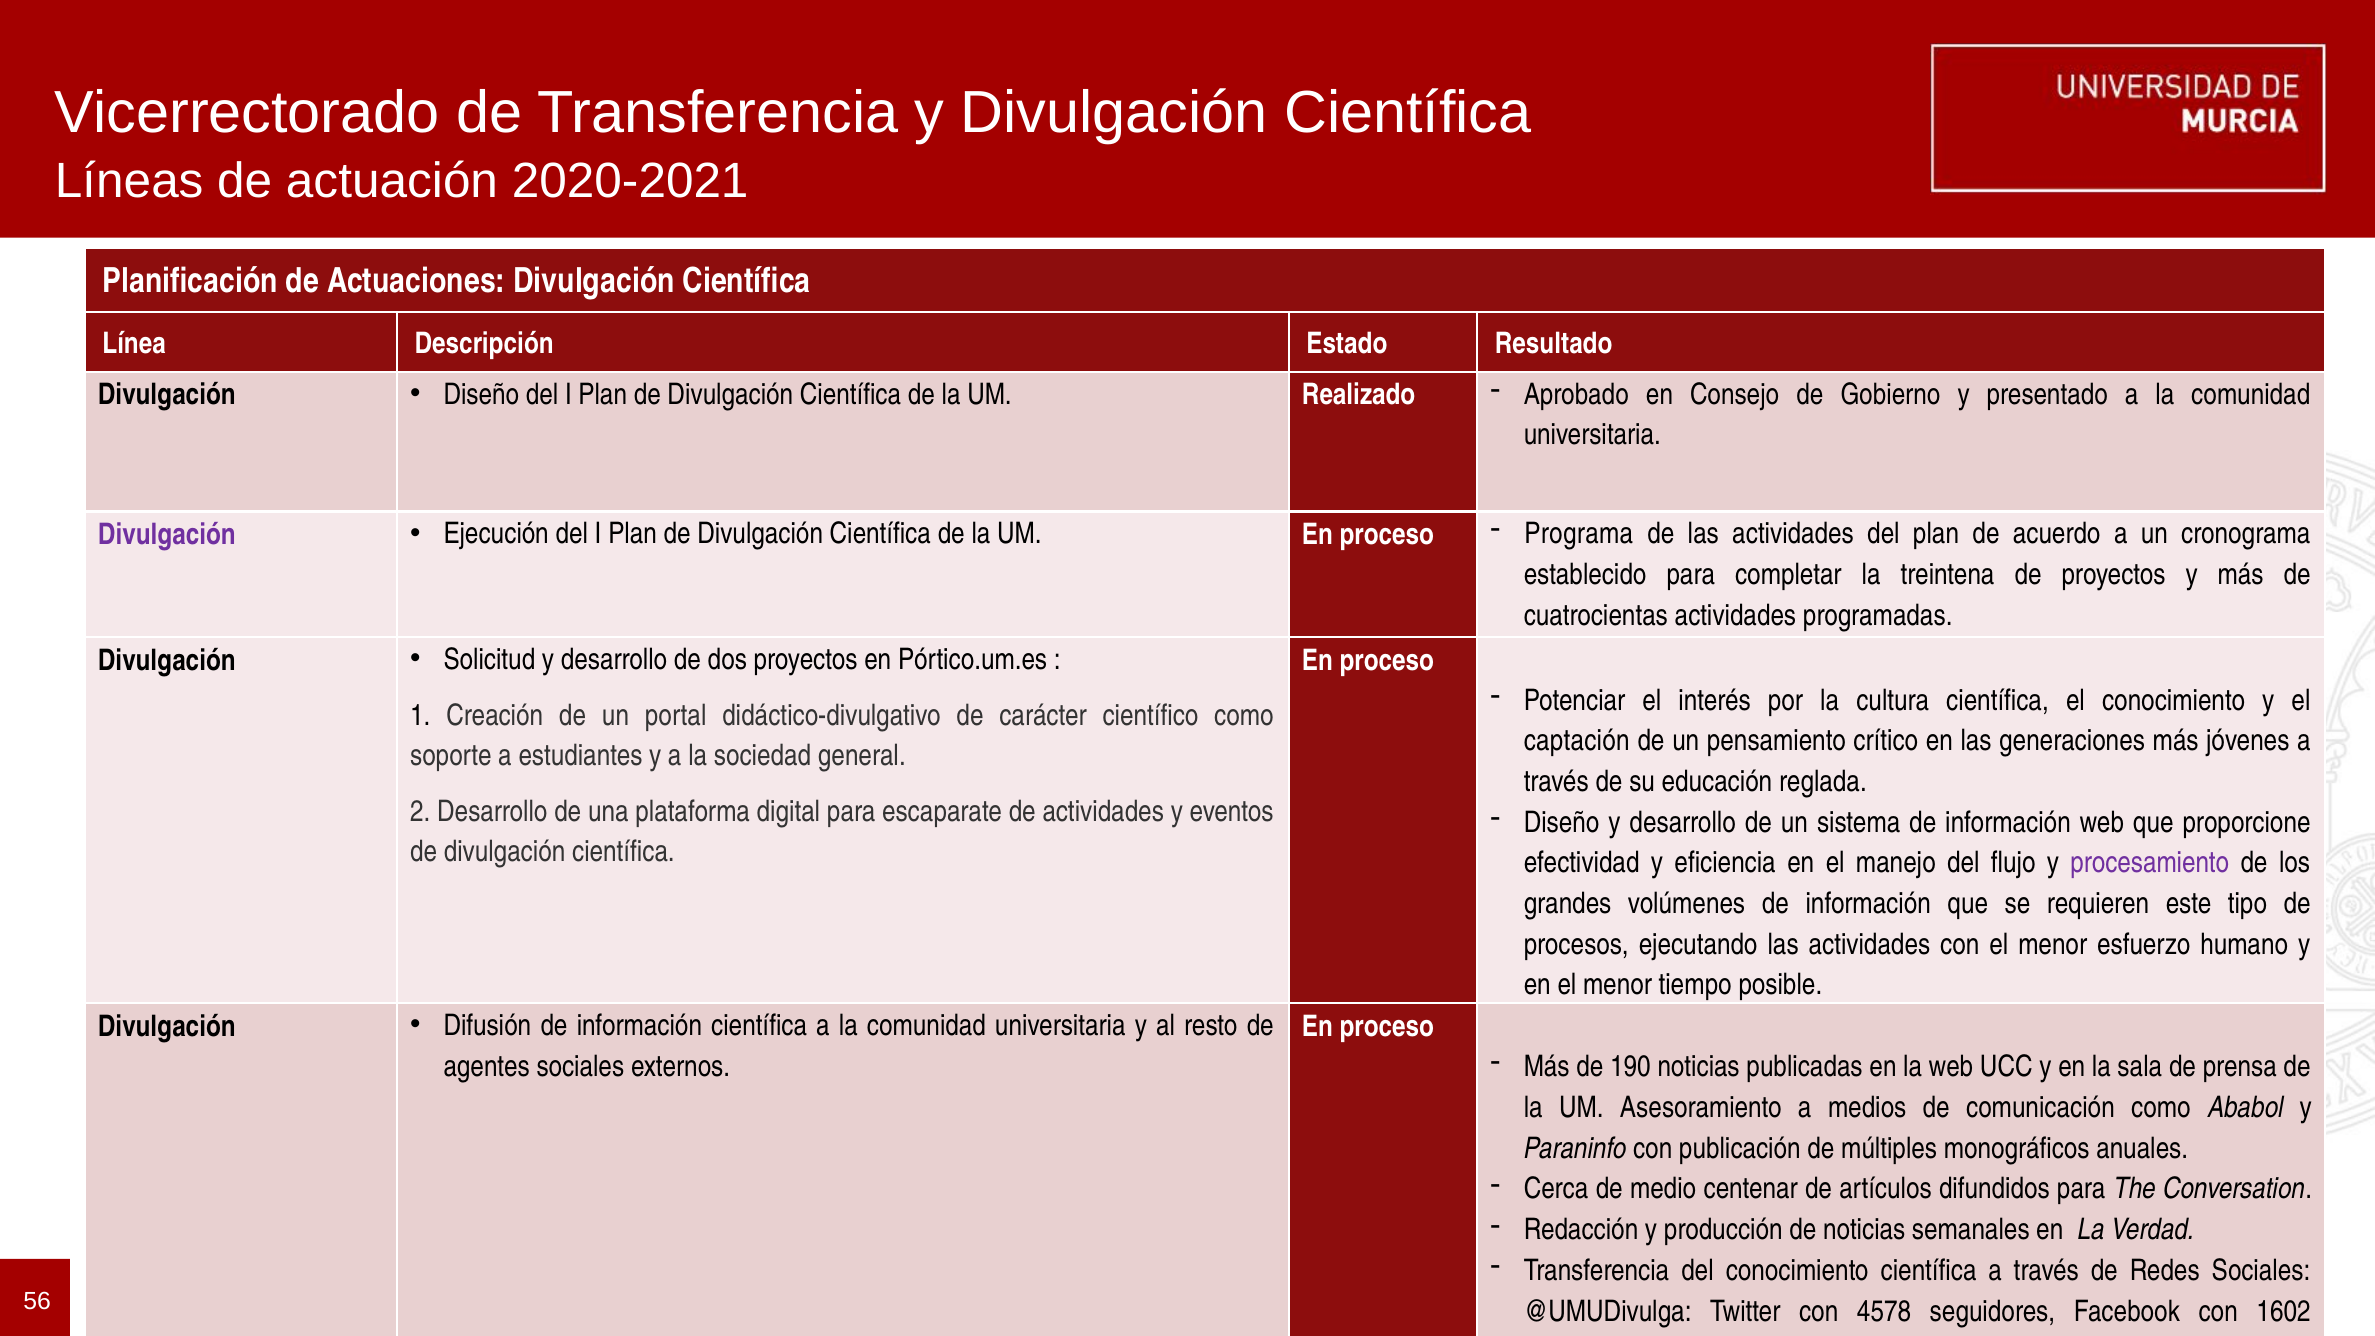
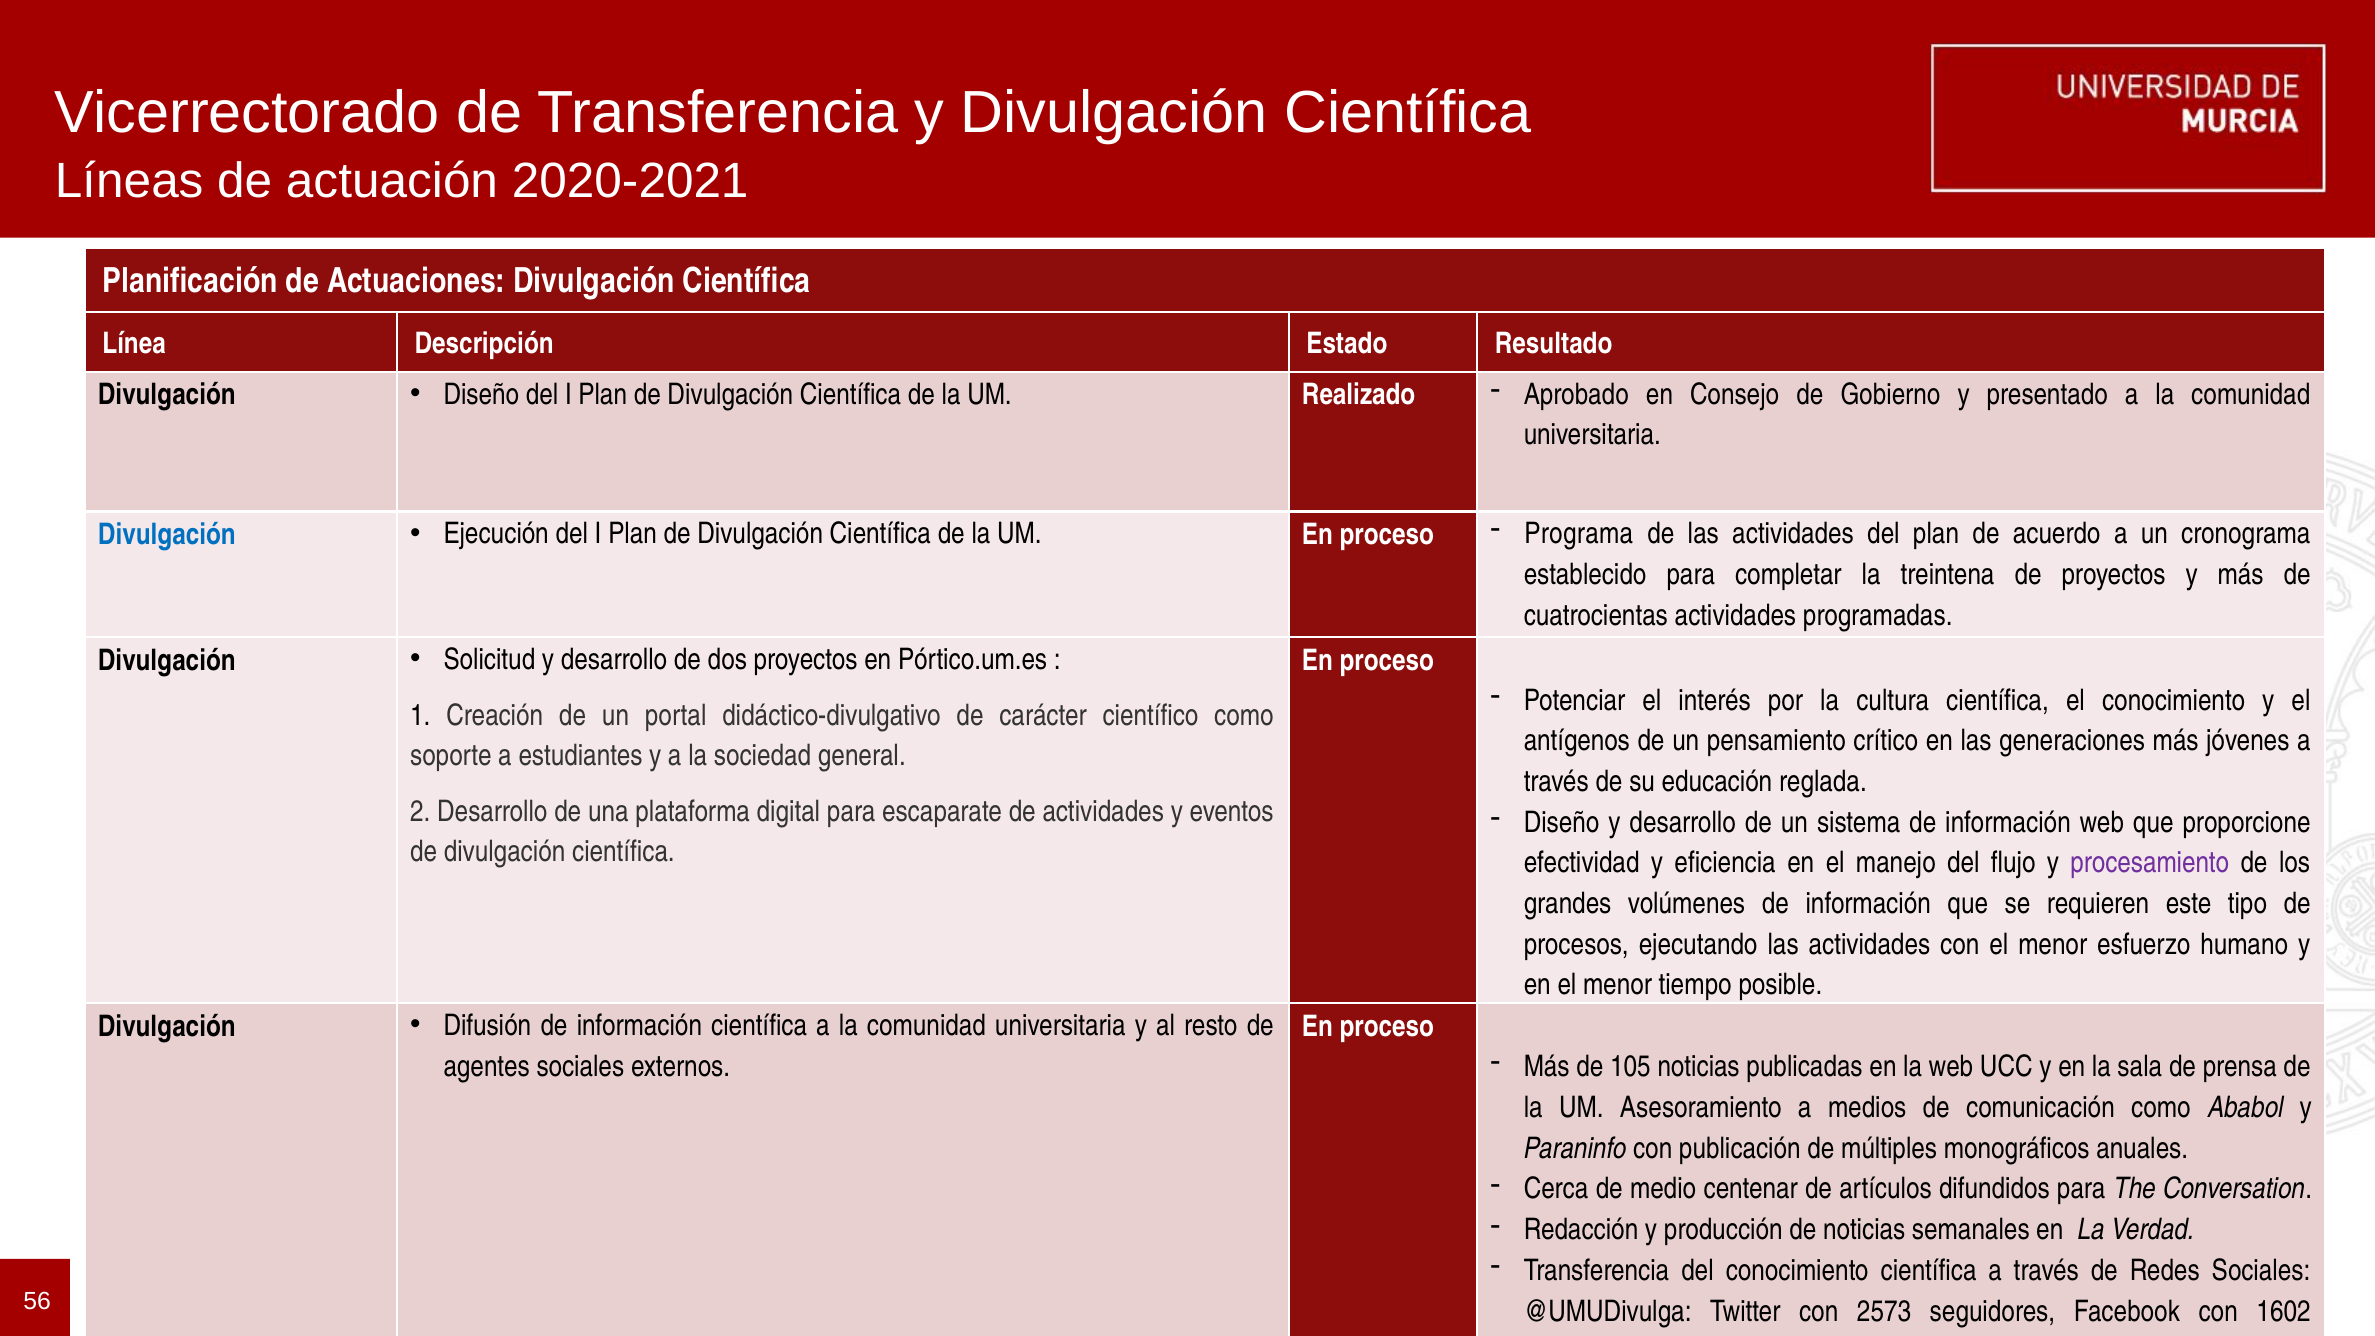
Divulgación at (167, 535) colour: purple -> blue
captación: captación -> antígenos
190: 190 -> 105
4578: 4578 -> 2573
